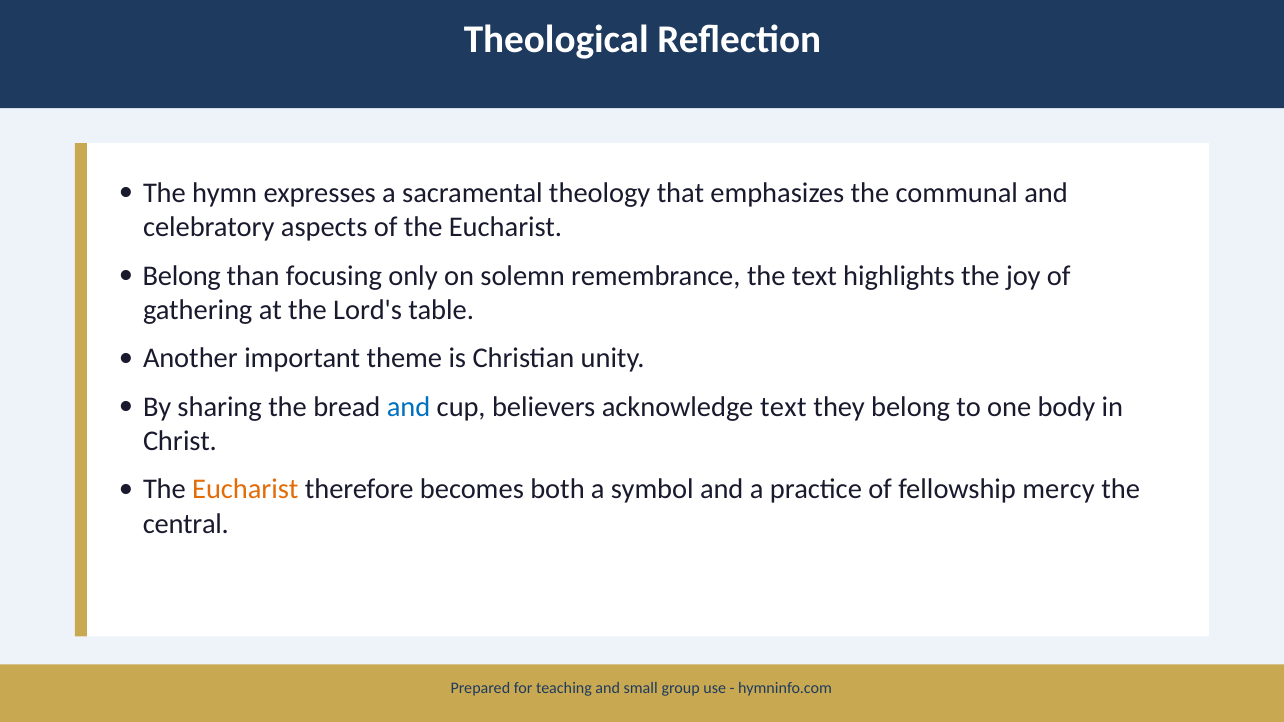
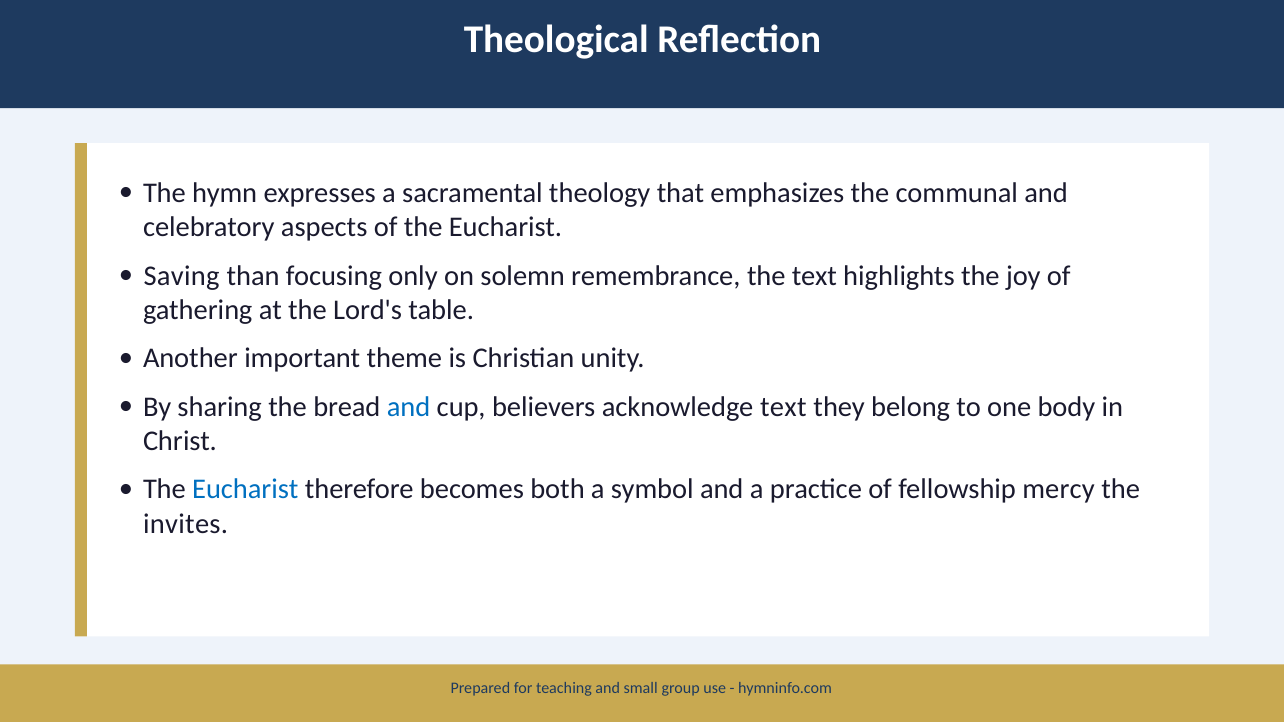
Belong at (182, 276): Belong -> Saving
Eucharist at (245, 490) colour: orange -> blue
central: central -> invites
